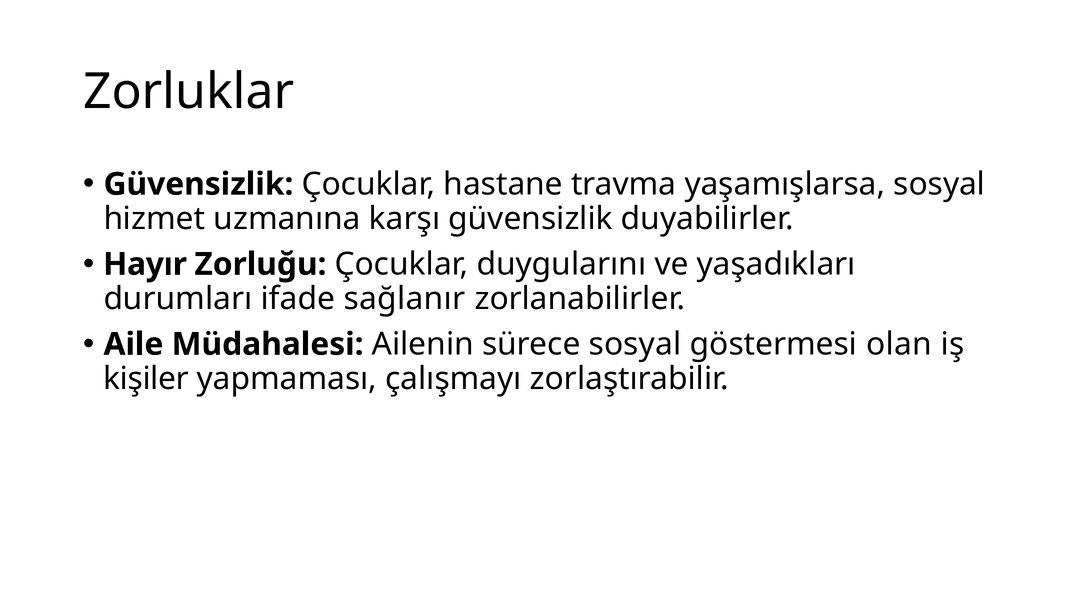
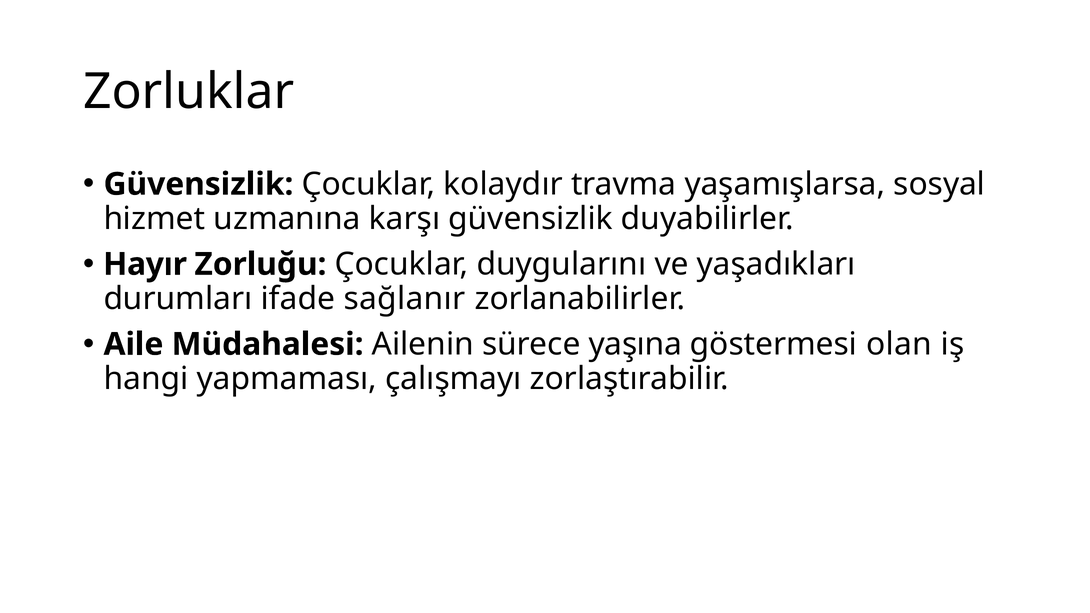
hastane: hastane -> kolaydır
sürece sosyal: sosyal -> yaşına
kişiler: kişiler -> hangi
